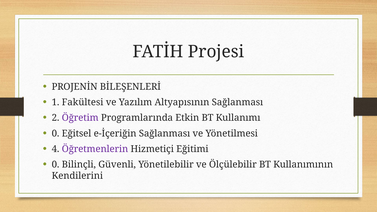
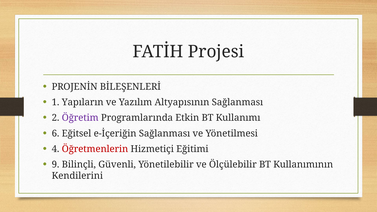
Fakültesi: Fakültesi -> Yapıların
0 at (56, 133): 0 -> 6
Öğretmenlerin colour: purple -> red
0 at (56, 165): 0 -> 9
